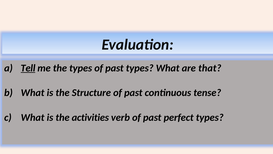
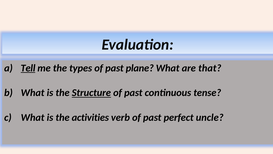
past types: types -> plane
Structure underline: none -> present
perfect types: types -> uncle
